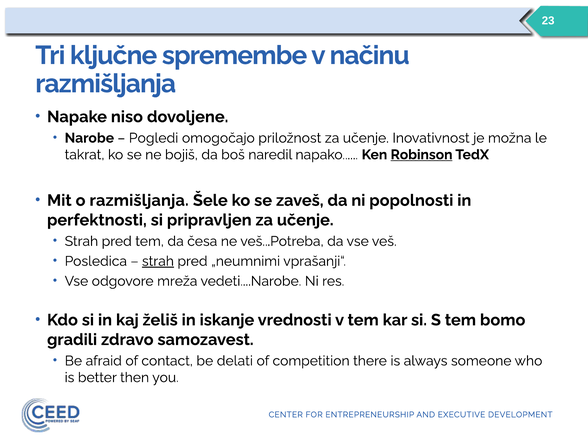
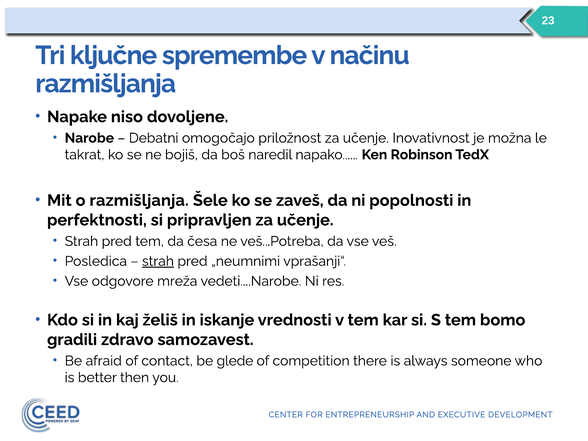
Pogledi: Pogledi -> Debatni
Robinson underline: present -> none
delati: delati -> glede
